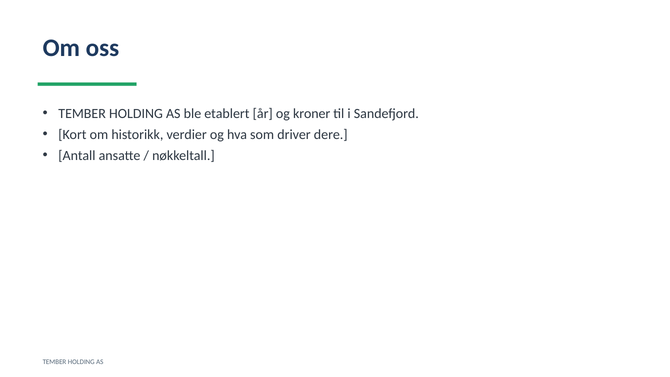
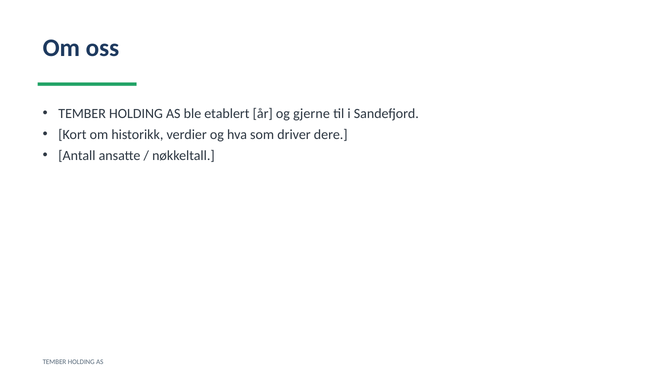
kroner: kroner -> gjerne
